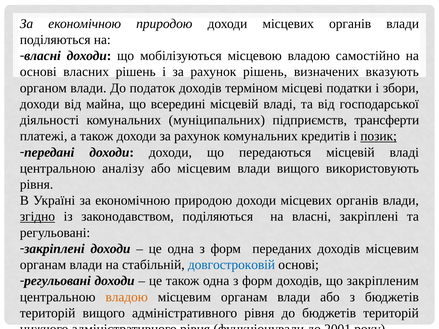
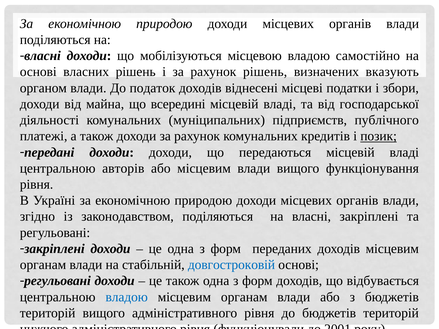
терміном: терміном -> віднесені
трансферти: трансферти -> публічного
аналізу: аналізу -> авторів
використовують: використовують -> функціонування
згідно underline: present -> none
закріпленим: закріпленим -> відбувається
владою at (127, 297) colour: orange -> blue
